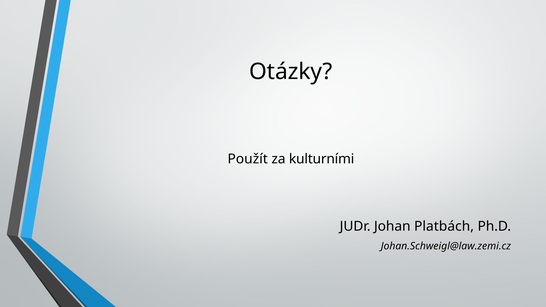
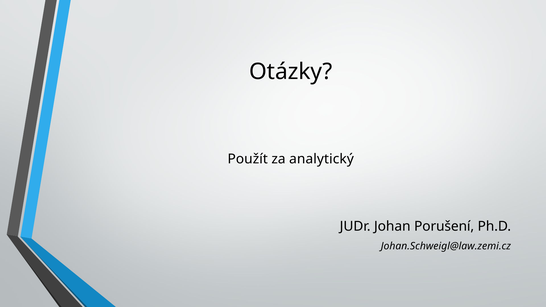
kulturními: kulturními -> analytický
Platbách: Platbách -> Porušení
